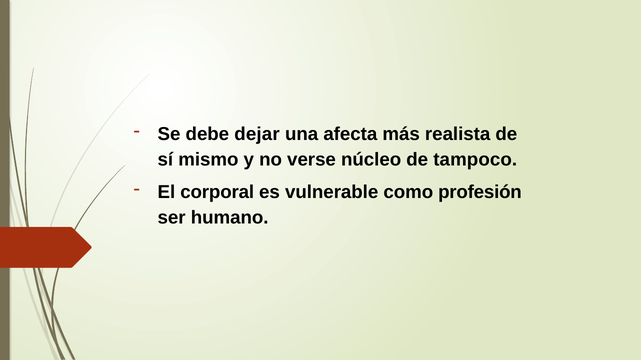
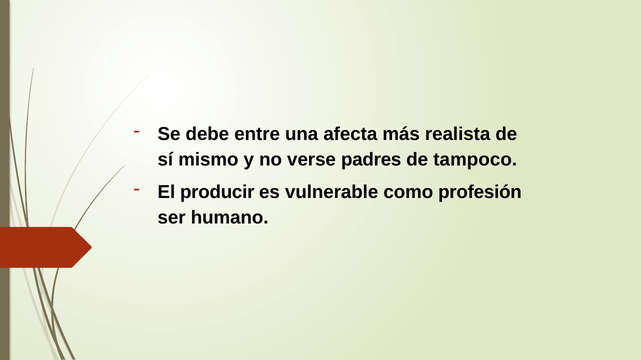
dejar: dejar -> entre
núcleo: núcleo -> padres
corporal: corporal -> producir
